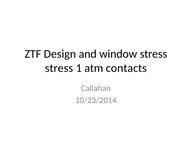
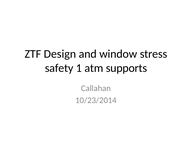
stress at (59, 68): stress -> safety
contacts: contacts -> supports
